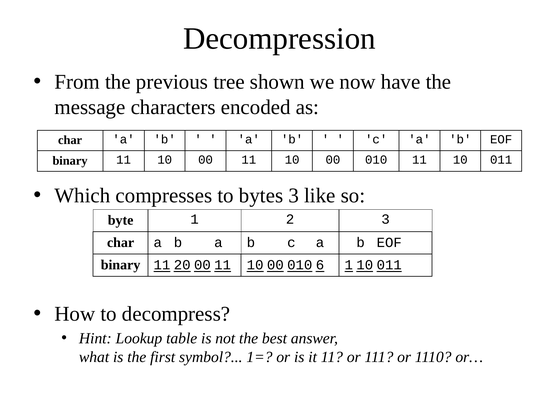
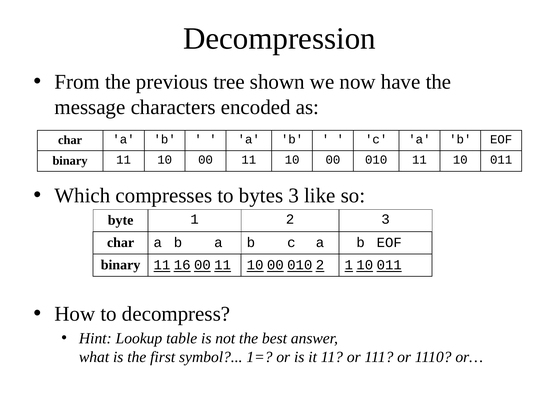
20: 20 -> 16
010 6: 6 -> 2
